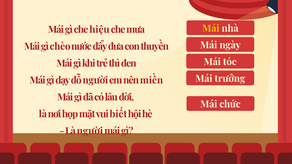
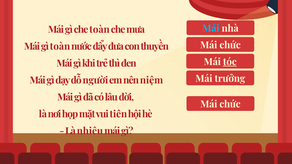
Mái at (211, 28) colour: yellow -> light blue
che hiệu: hiệu -> toàn
ngày at (230, 45): ngày -> chức
gì chèo: chèo -> toàn
tóc underline: none -> present
miền: miền -> niệm
biết: biết -> tiên
Là người: người -> nhiêu
